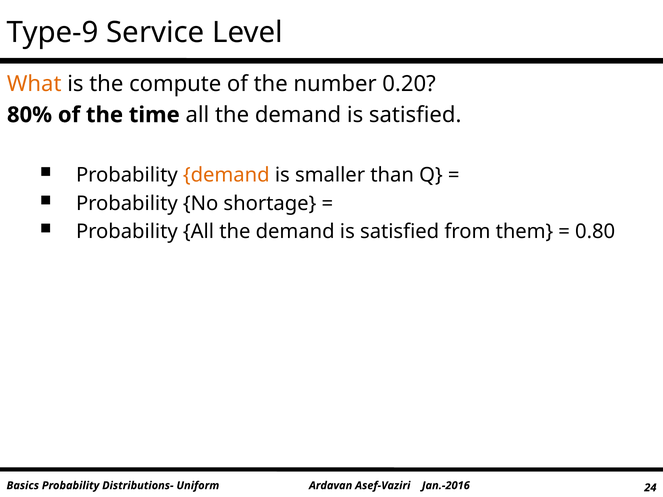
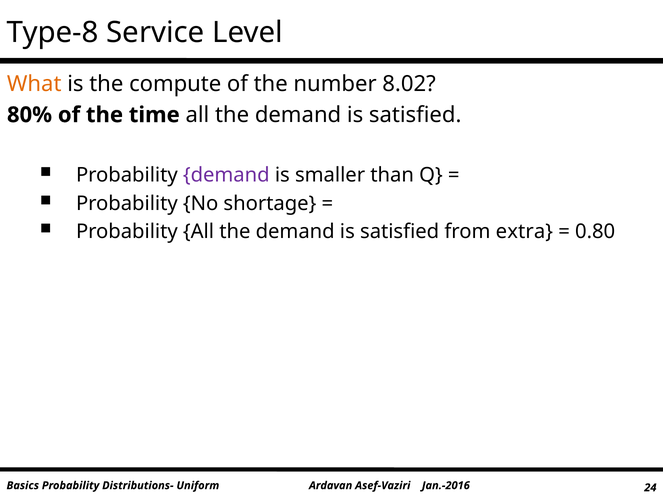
Type-9: Type-9 -> Type-8
0.20: 0.20 -> 8.02
demand at (226, 175) colour: orange -> purple
them: them -> extra
